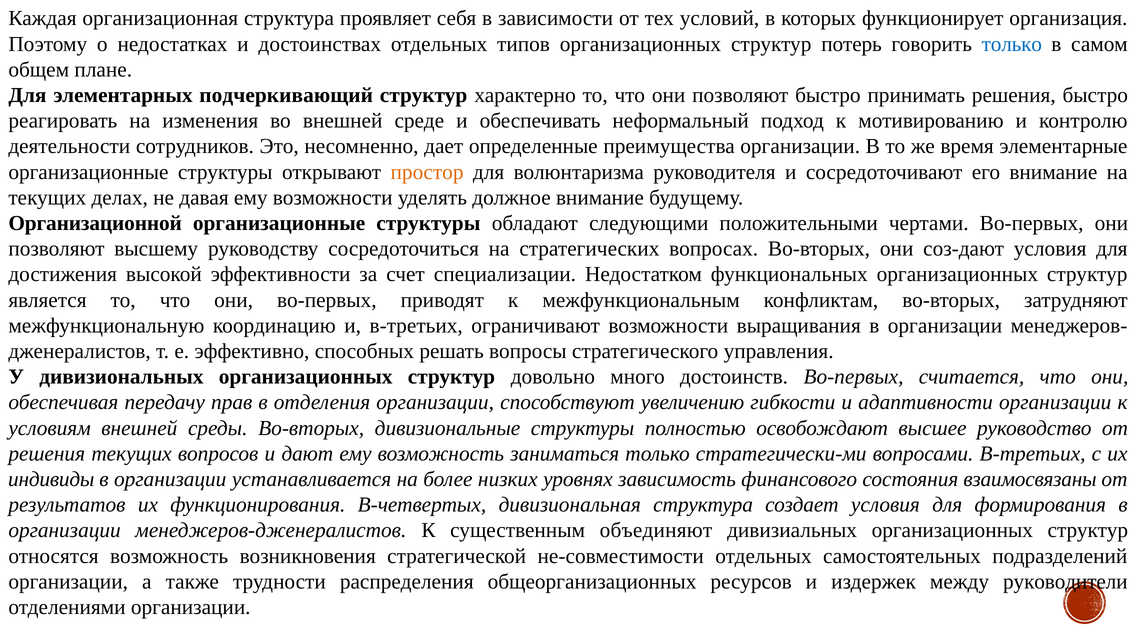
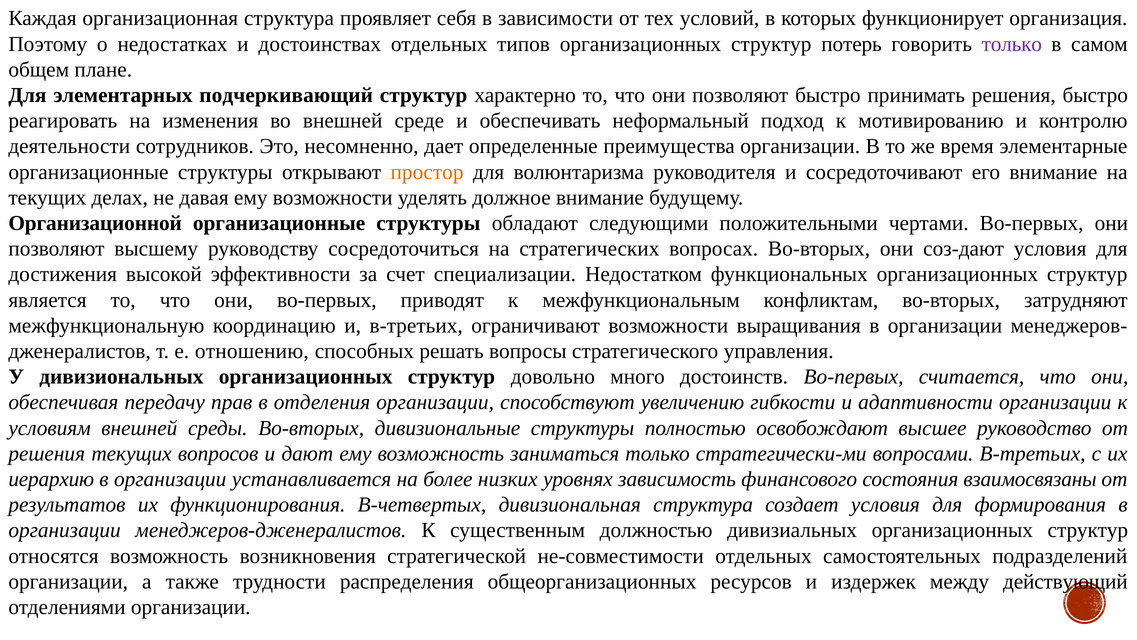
только at (1012, 44) colour: blue -> purple
эффективно: эффективно -> отношению
индивиды: индивиды -> иерархию
объединяют: объединяют -> должностью
руководители: руководители -> действующий
